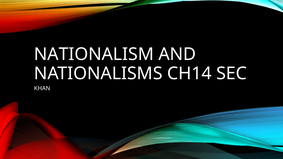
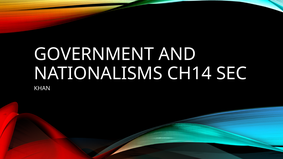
NATIONALISM: NATIONALISM -> GOVERNMENT
